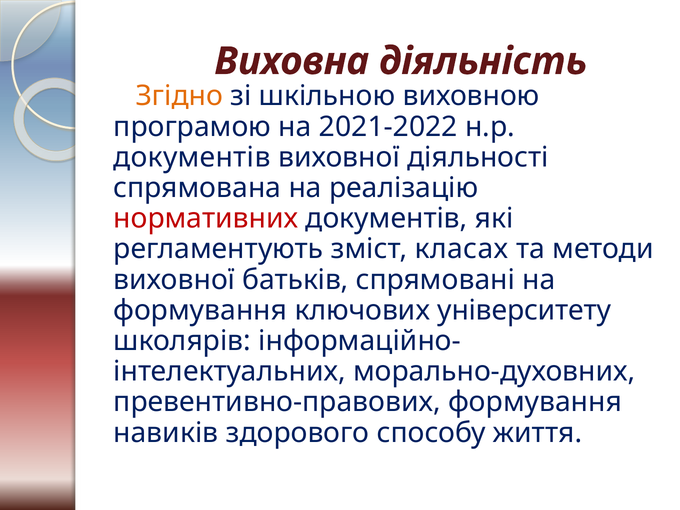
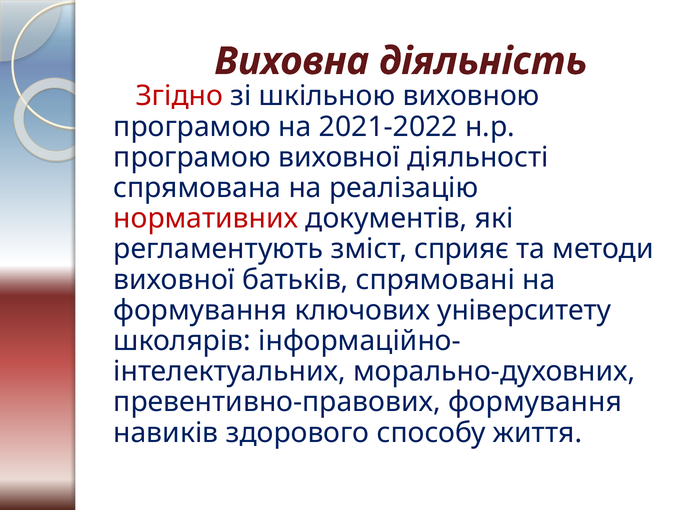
Згідно colour: orange -> red
документів at (192, 157): документів -> програмою
класах: класах -> сприяє
